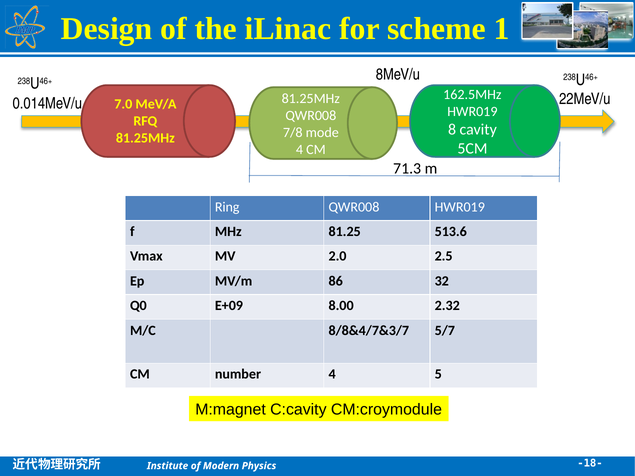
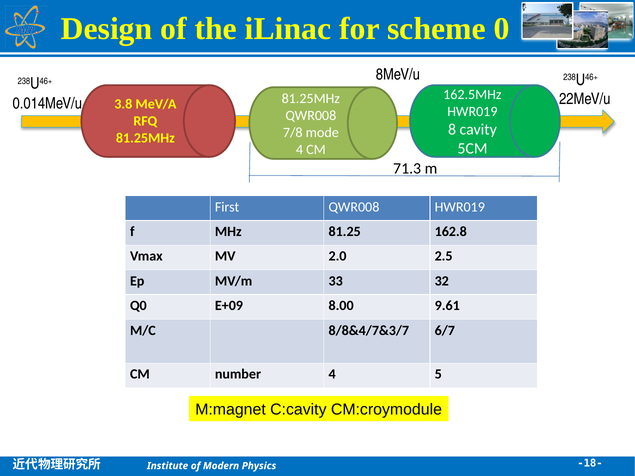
1: 1 -> 0
7.0: 7.0 -> 3.8
Ring: Ring -> First
513.6: 513.6 -> 162.8
86: 86 -> 33
2.32: 2.32 -> 9.61
5/7: 5/7 -> 6/7
